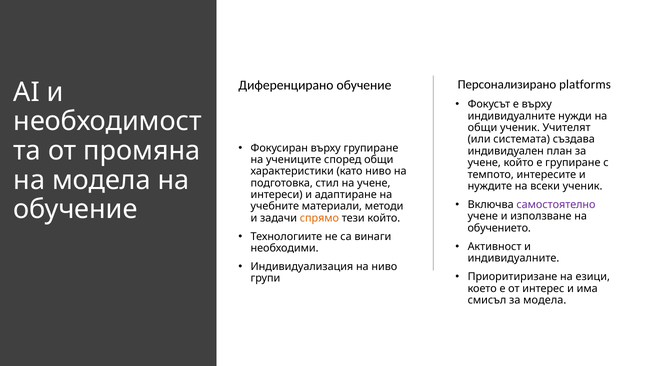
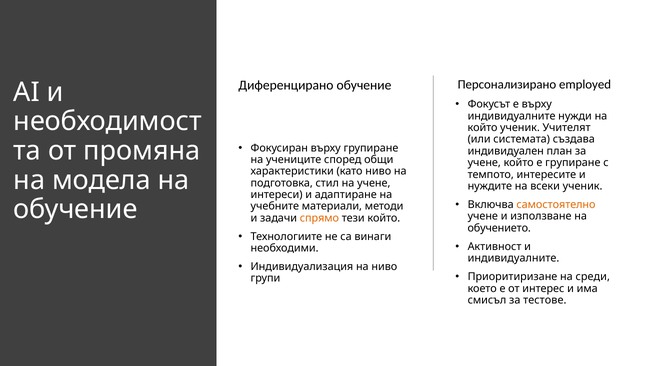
platforms: platforms -> employed
общи at (482, 128): общи -> който
самостоятелно colour: purple -> orange
езици: езици -> среди
за модела: модела -> тестове
